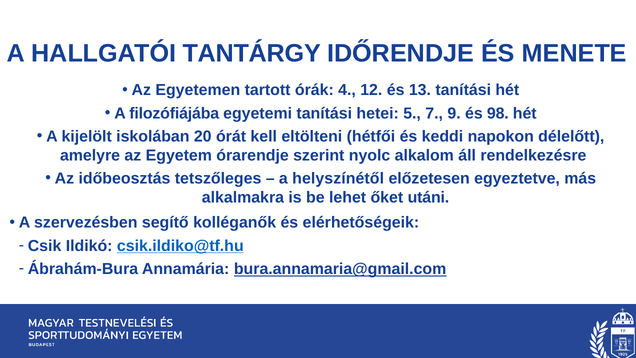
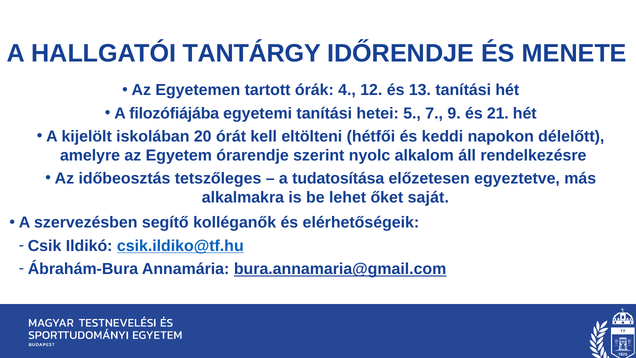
98: 98 -> 21
helyszínétől: helyszínétől -> tudatosítása
utáni: utáni -> saját
